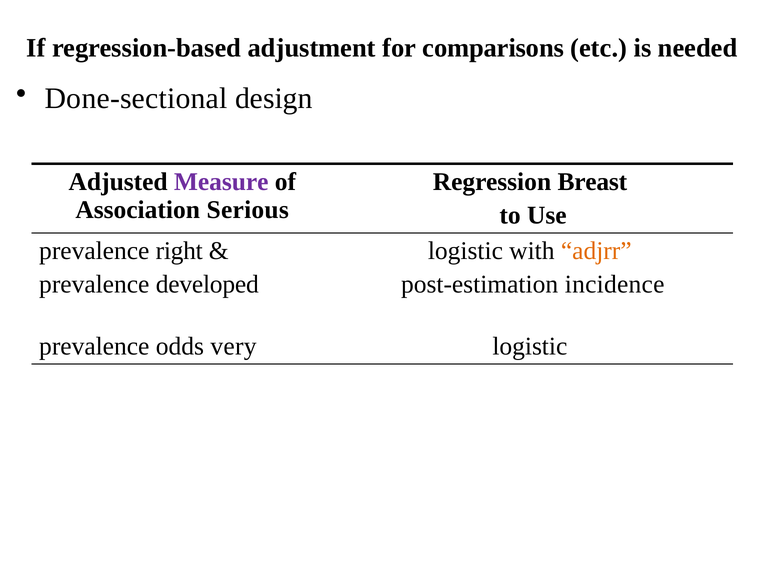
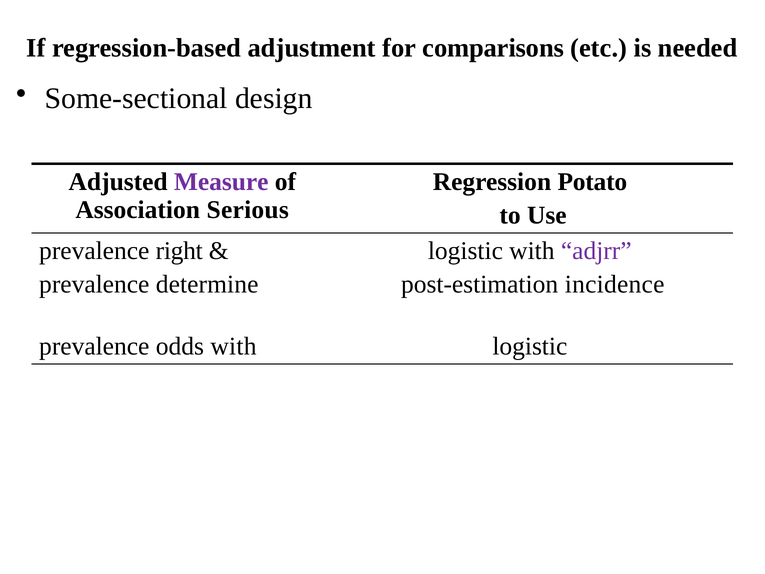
Done-sectional: Done-sectional -> Some-sectional
Breast: Breast -> Potato
adjrr colour: orange -> purple
developed: developed -> determine
odds very: very -> with
